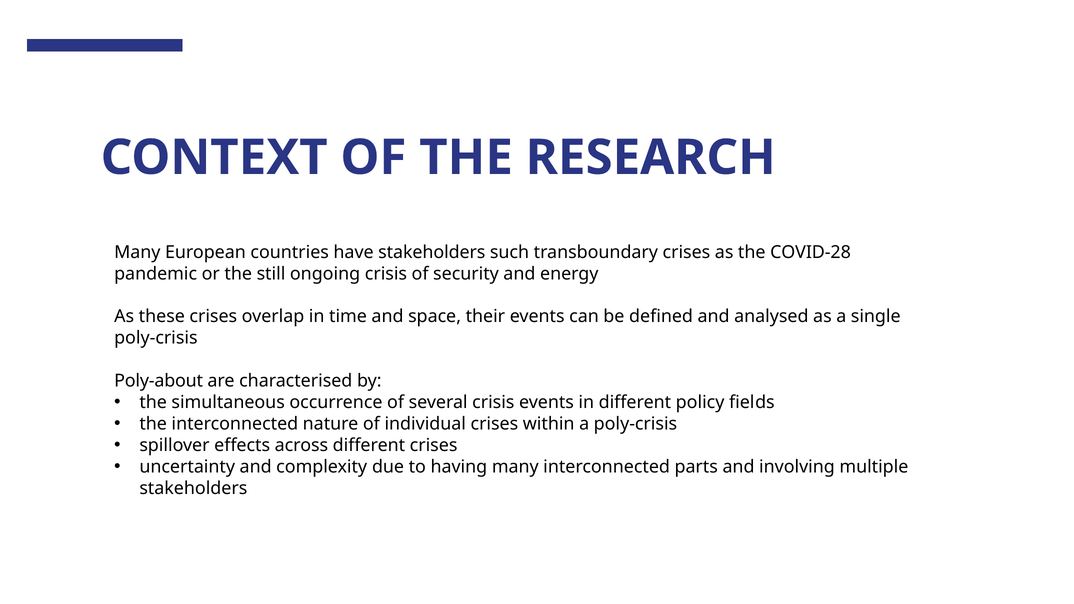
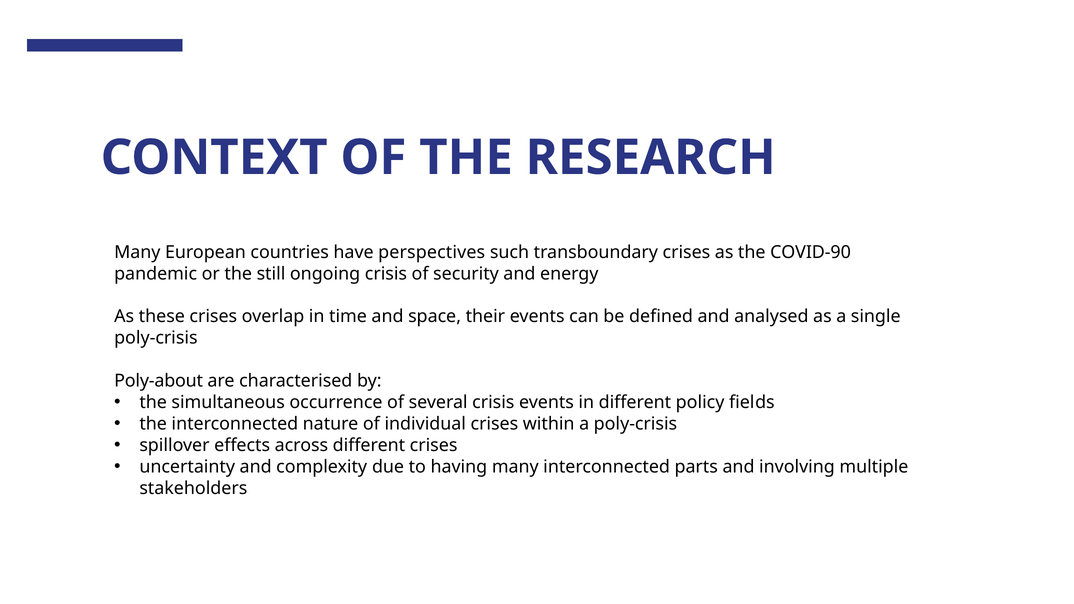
have stakeholders: stakeholders -> perspectives
COVID-28: COVID-28 -> COVID-90
